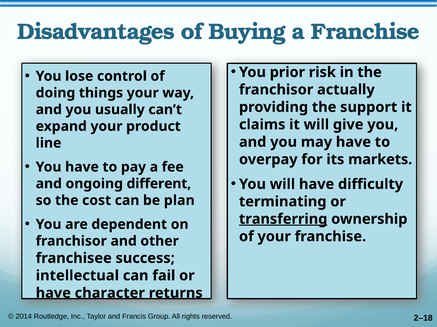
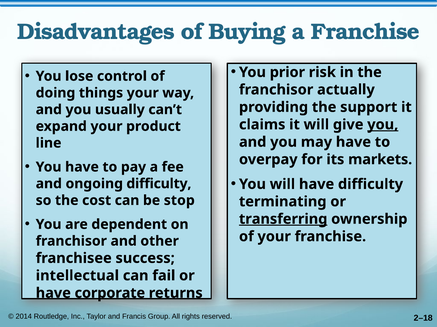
you at (383, 125) underline: none -> present
ongoing different: different -> difficulty
plan: plan -> stop
character: character -> corporate
